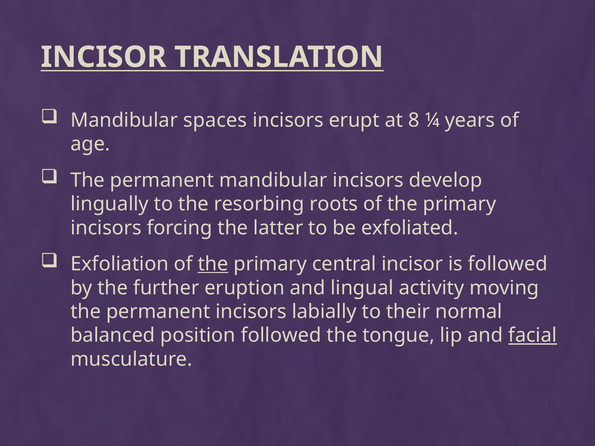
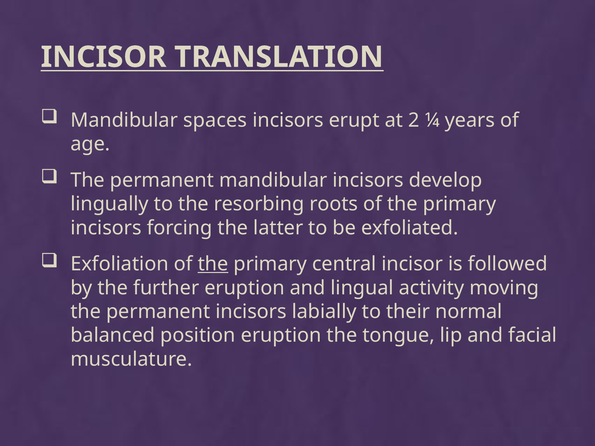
8: 8 -> 2
position followed: followed -> eruption
facial underline: present -> none
